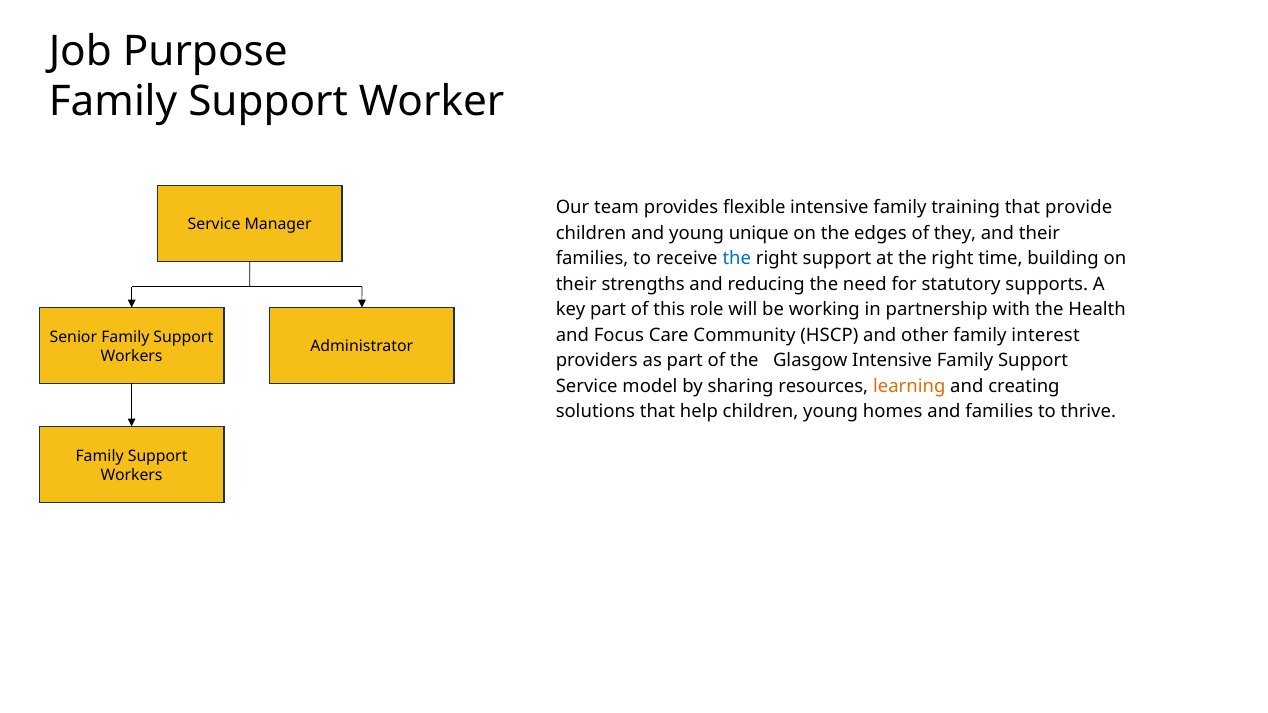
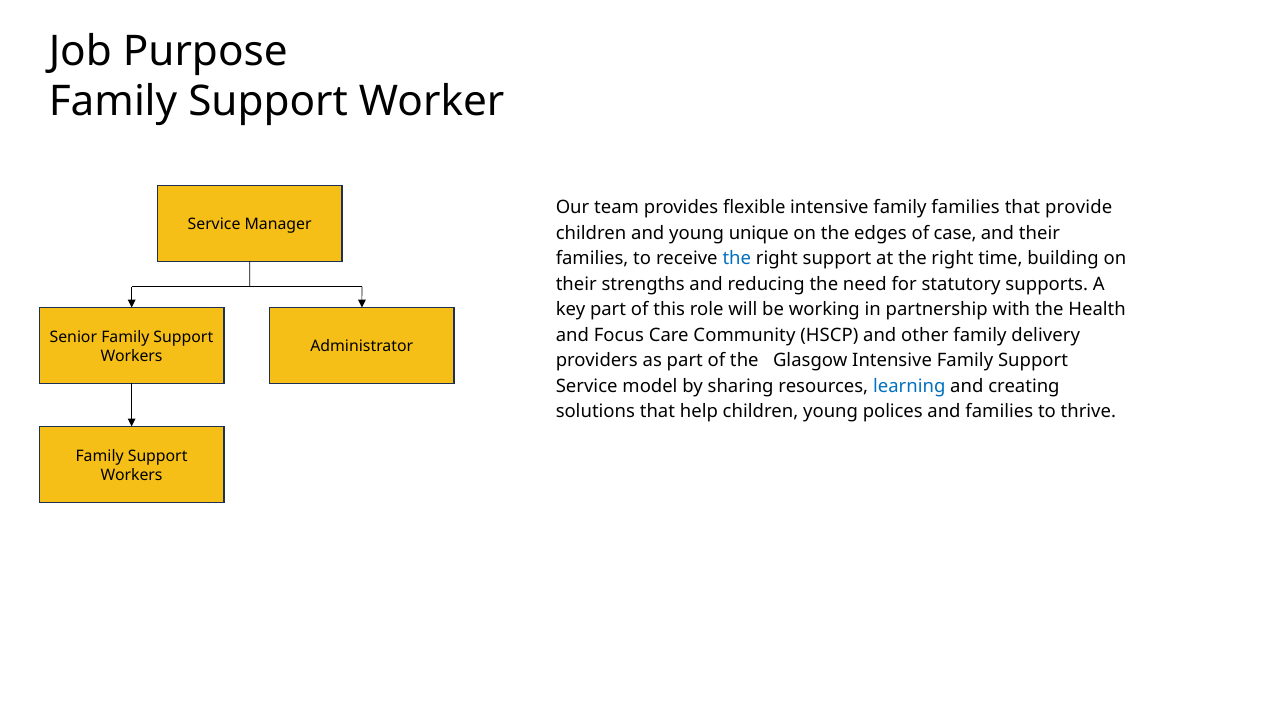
family training: training -> families
they: they -> case
interest: interest -> delivery
learning colour: orange -> blue
homes: homes -> polices
